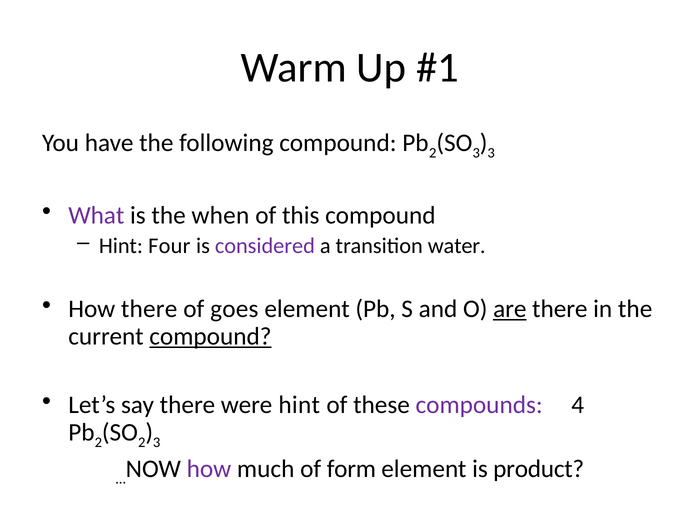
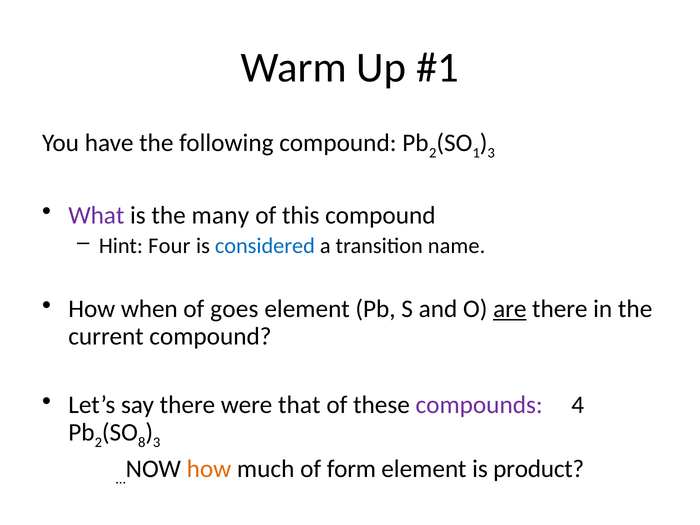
3 at (476, 153): 3 -> 1
when: when -> many
considered colour: purple -> blue
water: water -> name
How there: there -> when
compound at (210, 336) underline: present -> none
were hint: hint -> that
2 at (142, 442): 2 -> 8
how at (209, 469) colour: purple -> orange
